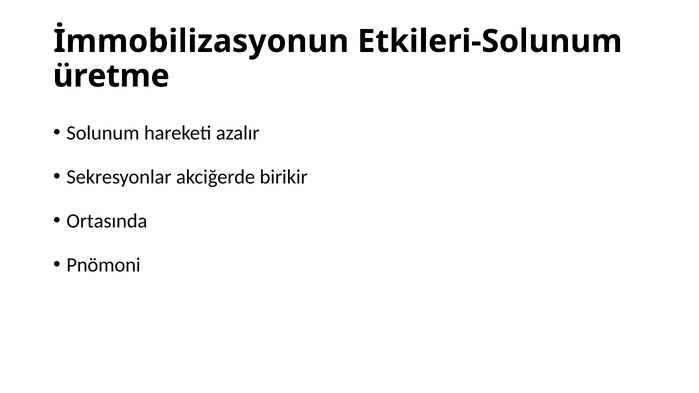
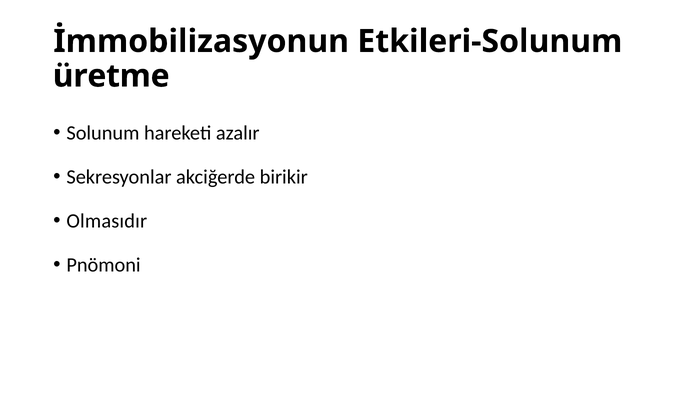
Ortasında: Ortasında -> Olmasıdır
